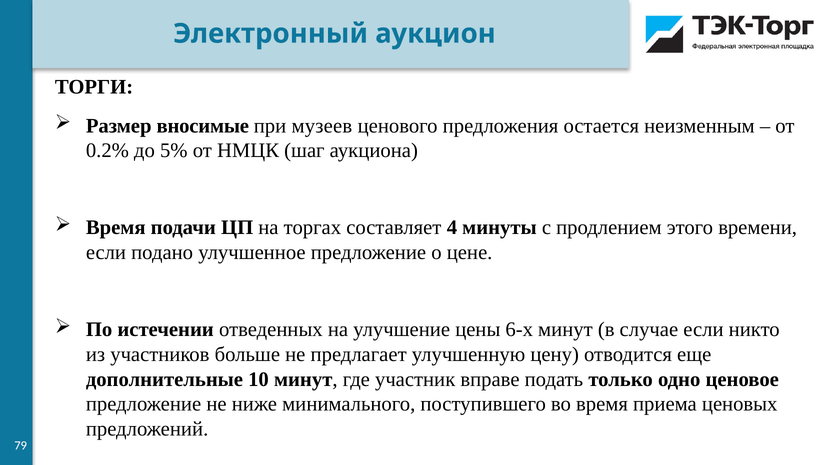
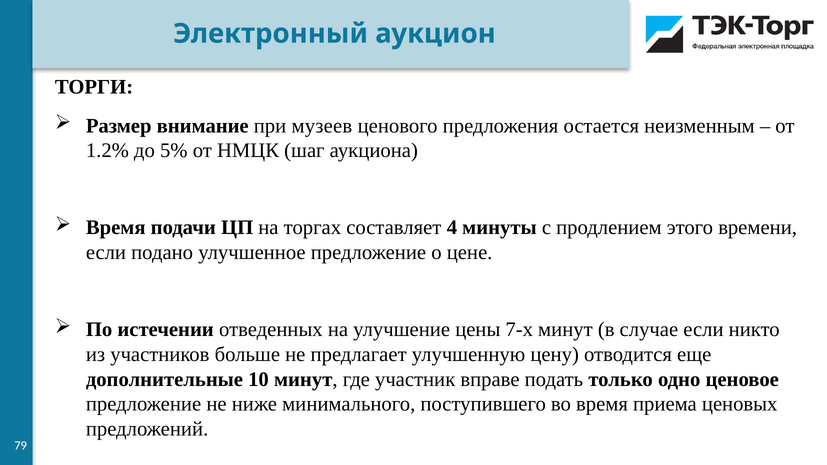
вносимые: вносимые -> внимание
0.2%: 0.2% -> 1.2%
6-х: 6-х -> 7-х
